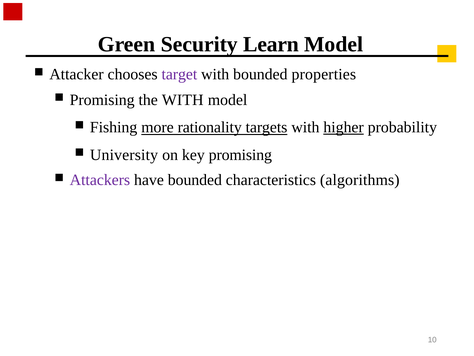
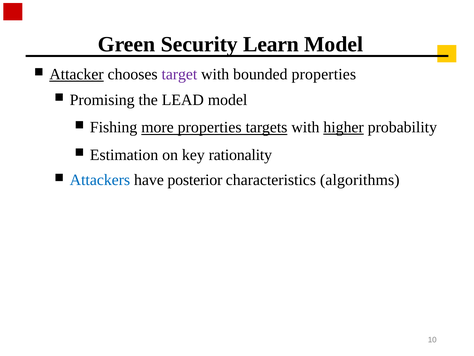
Attacker underline: none -> present
the WITH: WITH -> LEAD
more rationality: rationality -> properties
University: University -> Estimation
key promising: promising -> rationality
Attackers colour: purple -> blue
have bounded: bounded -> posterior
